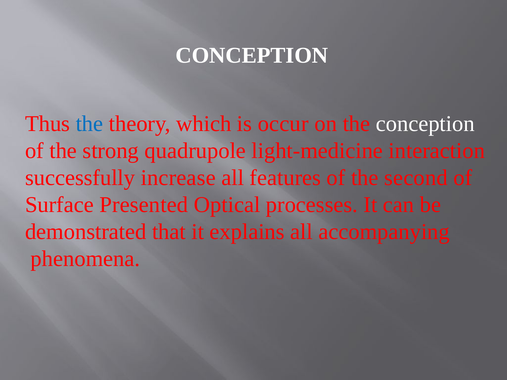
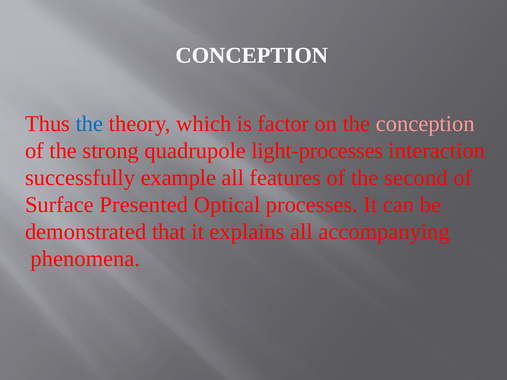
occur: occur -> factor
conception at (425, 124) colour: white -> pink
light-medicine: light-medicine -> light-processes
increase: increase -> example
